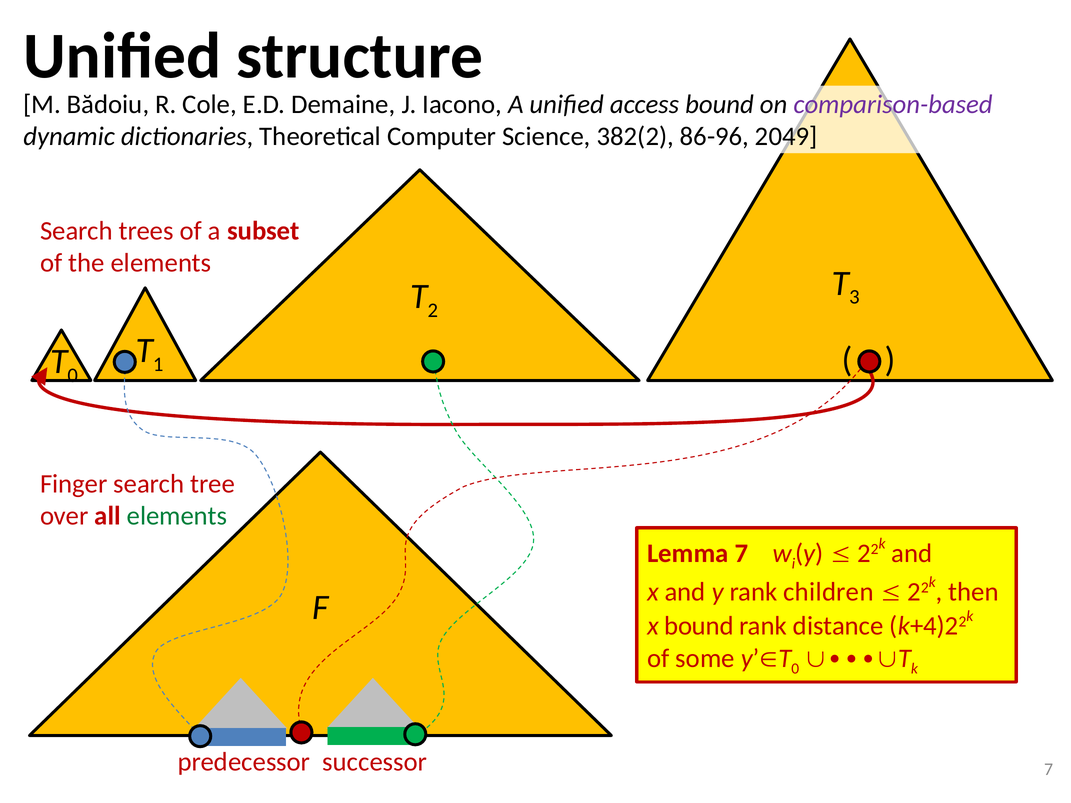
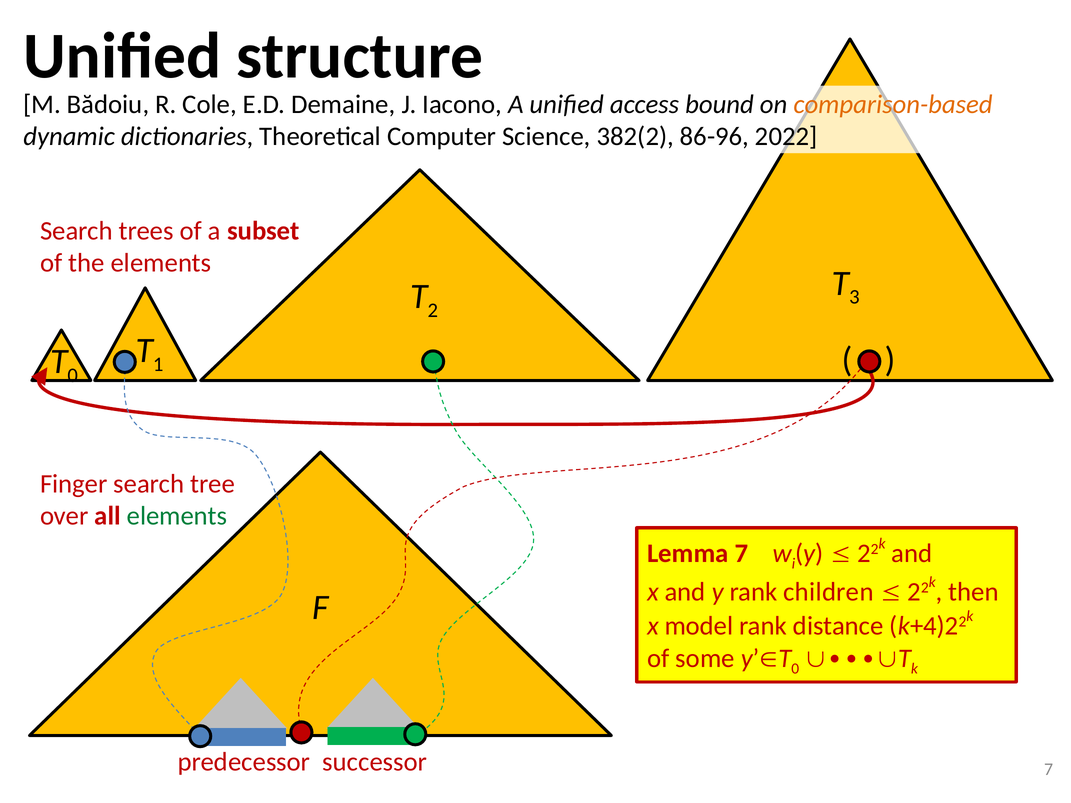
comparison-based colour: purple -> orange
2049: 2049 -> 2022
x bound: bound -> model
